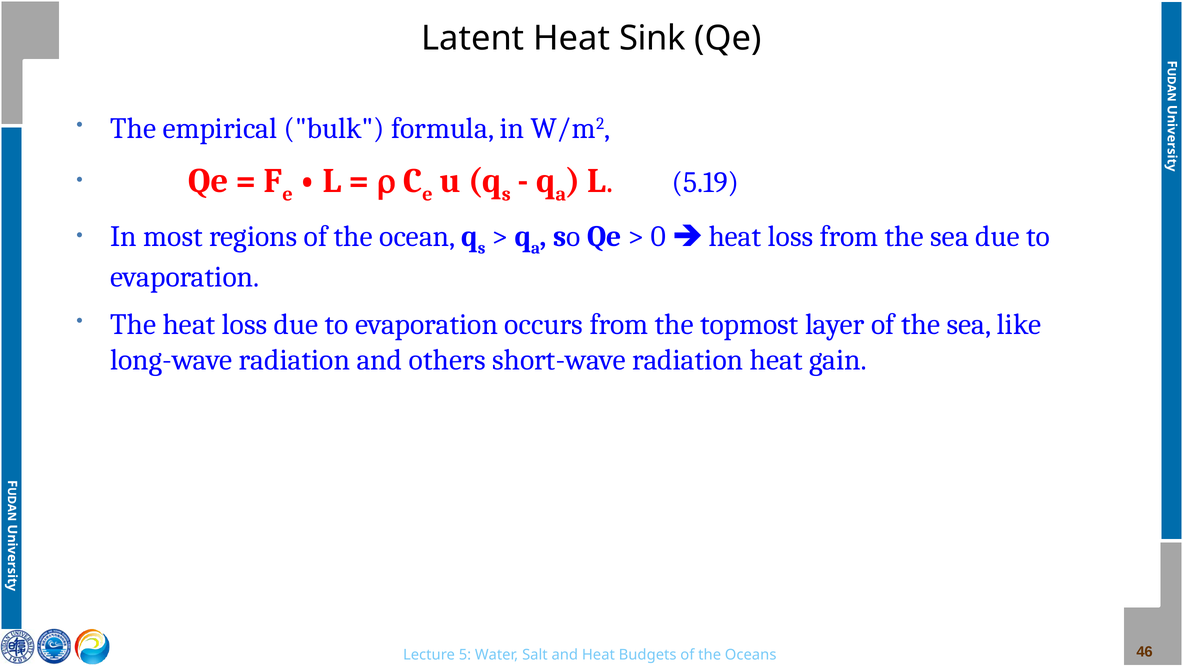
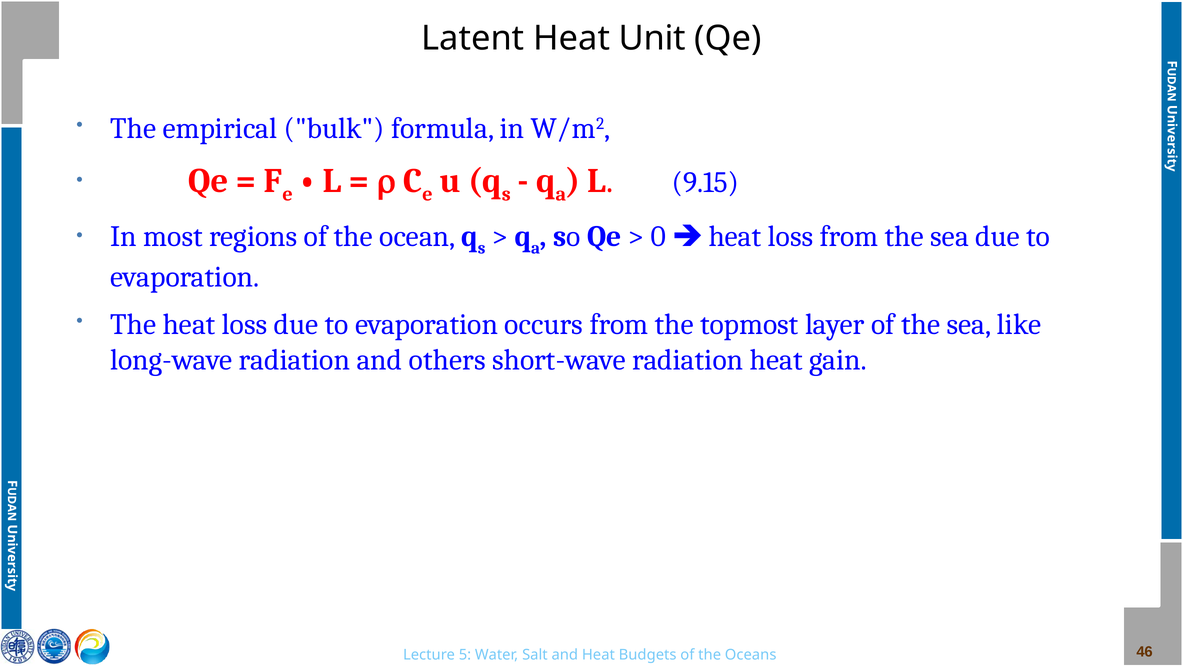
Sink: Sink -> Unit
5.19: 5.19 -> 9.15
